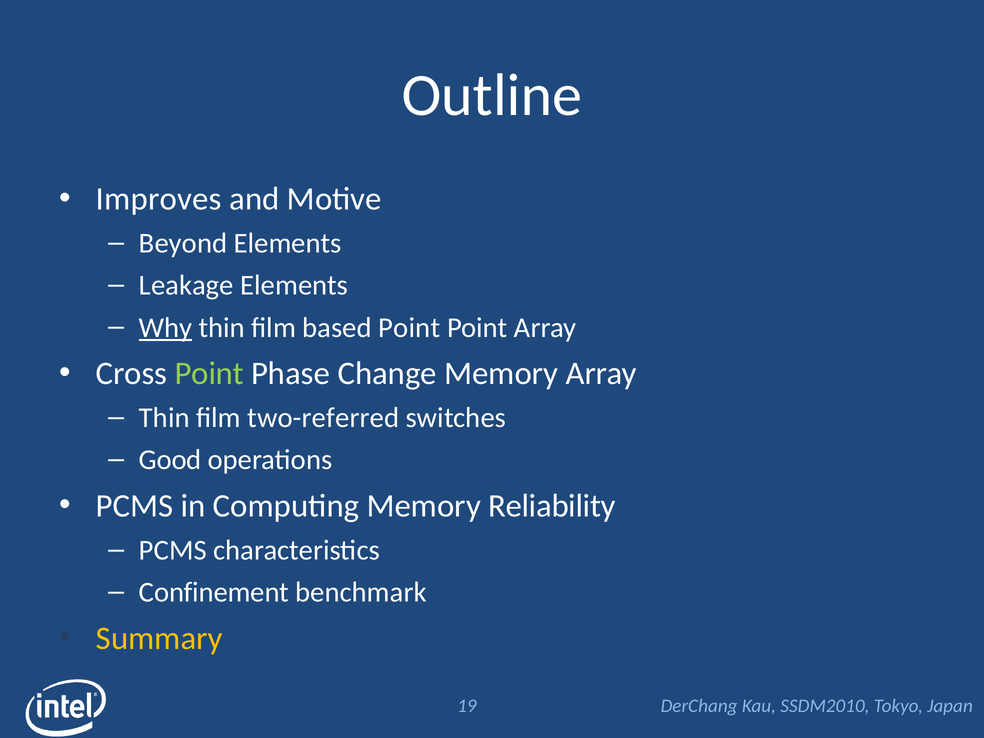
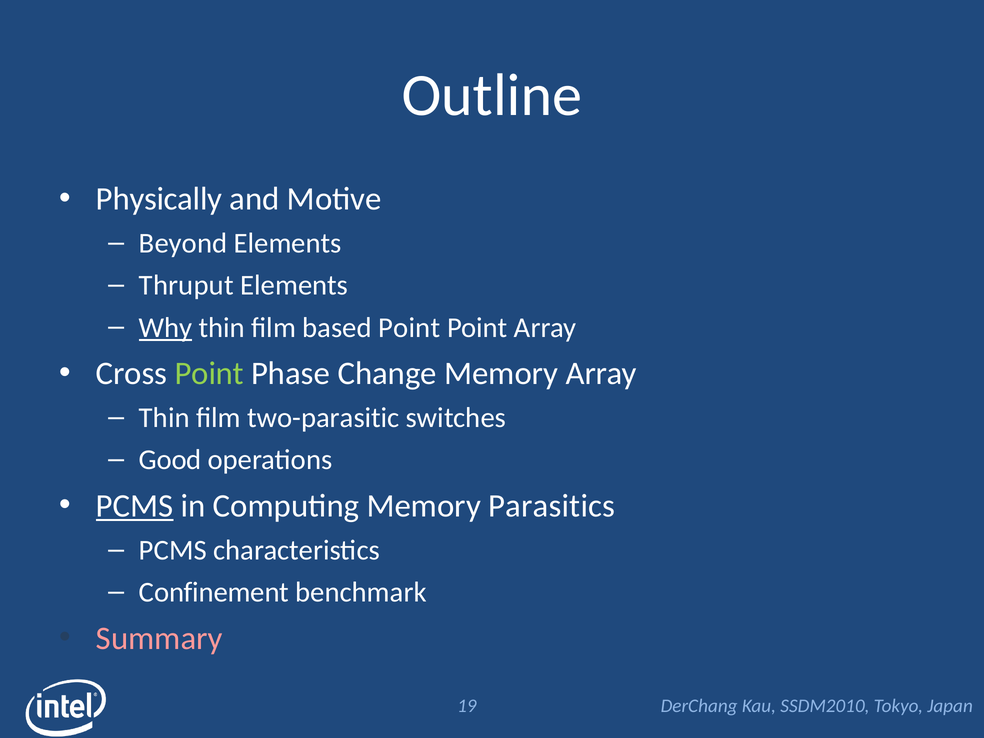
Improves: Improves -> Physically
Leakage: Leakage -> Thruput
two-referred: two-referred -> two-parasitic
PCMS at (135, 506) underline: none -> present
Reliability: Reliability -> Parasitics
Summary colour: yellow -> pink
